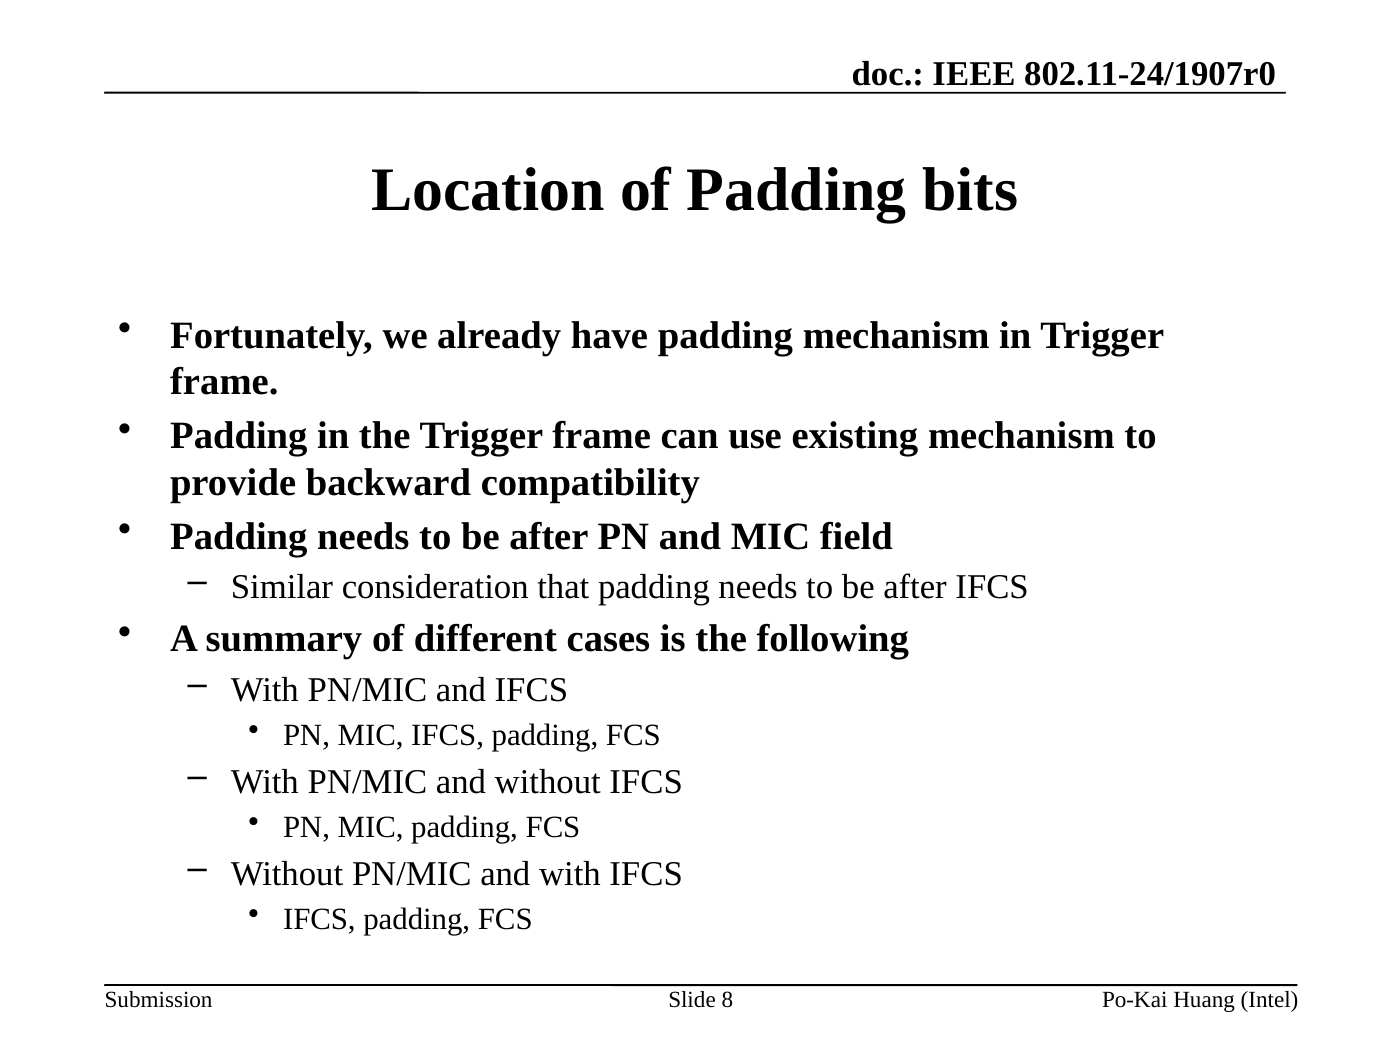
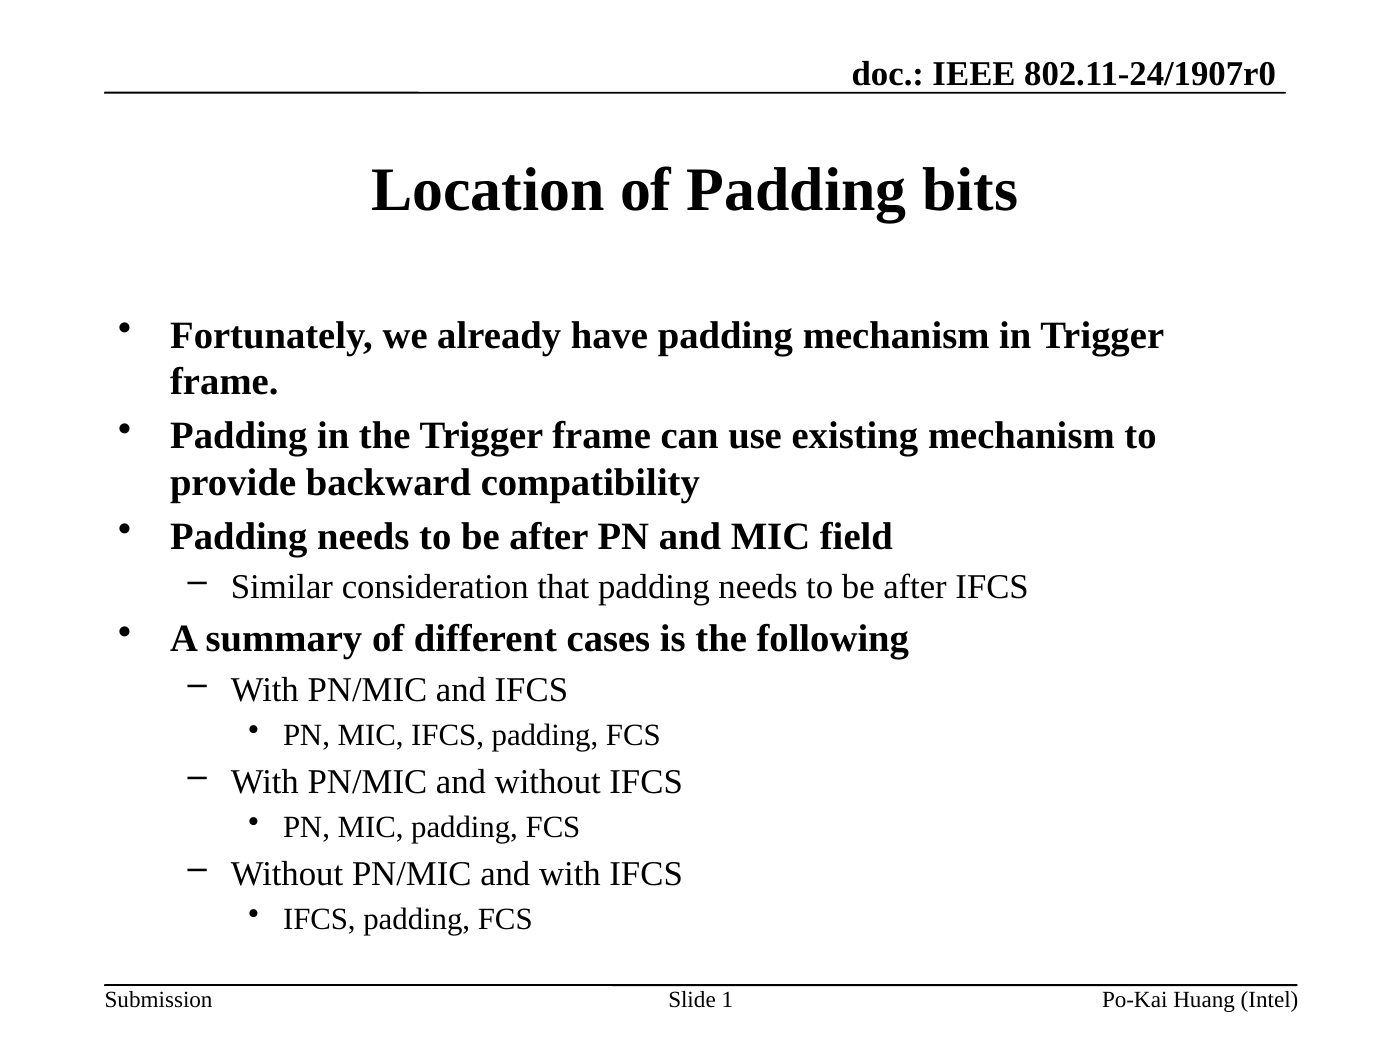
8: 8 -> 1
